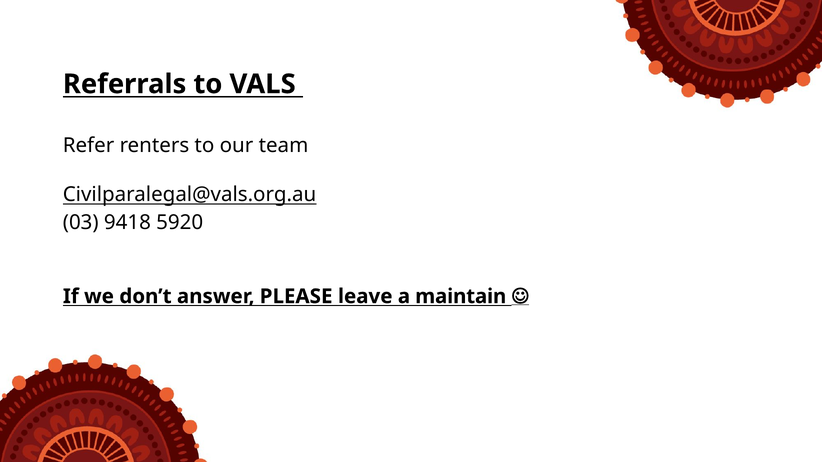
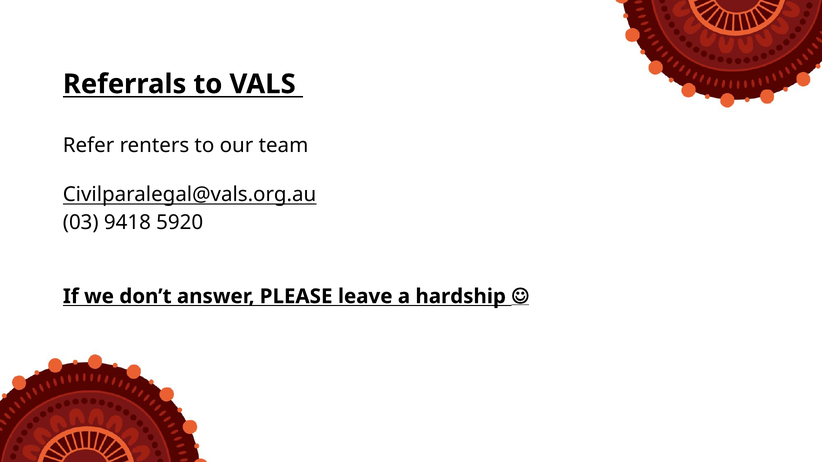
maintain: maintain -> hardship
